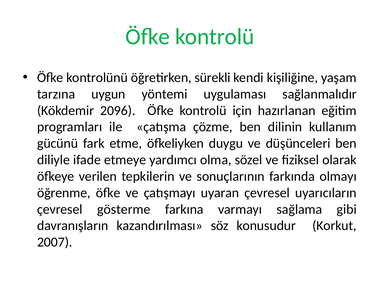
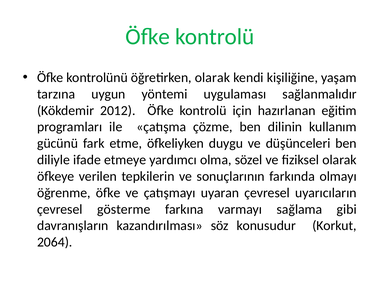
öğretirken sürekli: sürekli -> olarak
2096: 2096 -> 2012
2007: 2007 -> 2064
